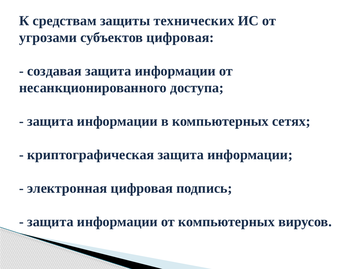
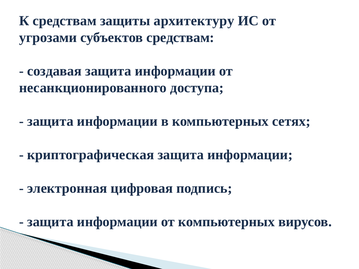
технических: технических -> архитектуру
субъектов цифровая: цифровая -> средствам
